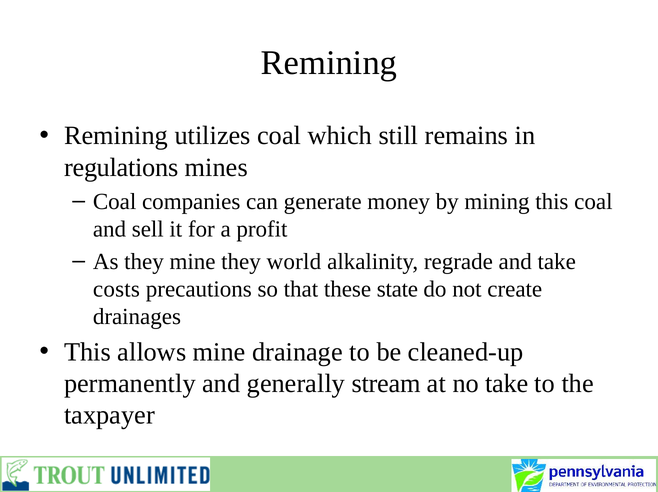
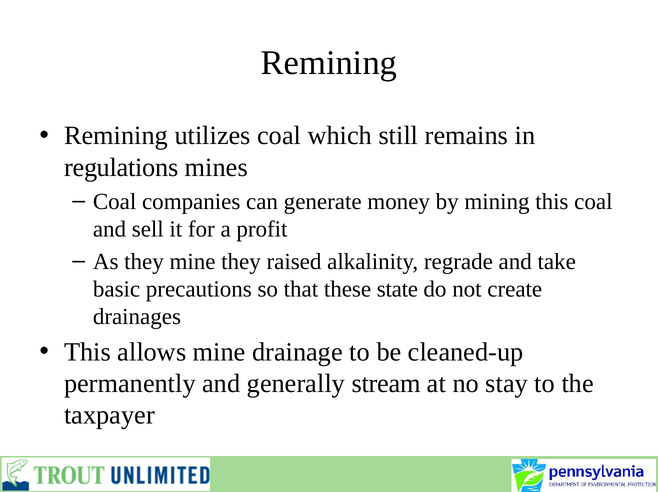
world: world -> raised
costs: costs -> basic
no take: take -> stay
